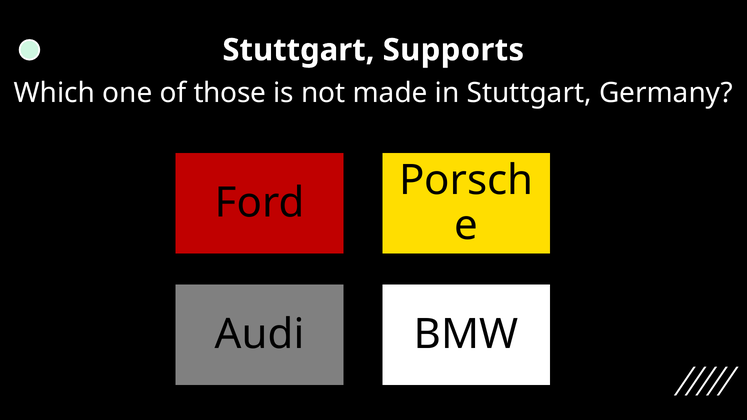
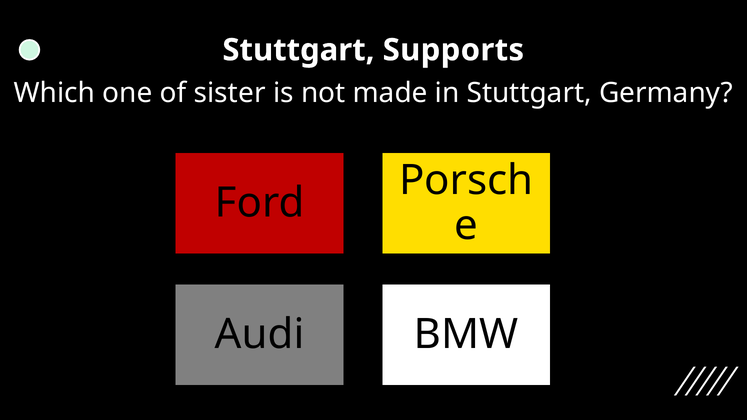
those: those -> sister
